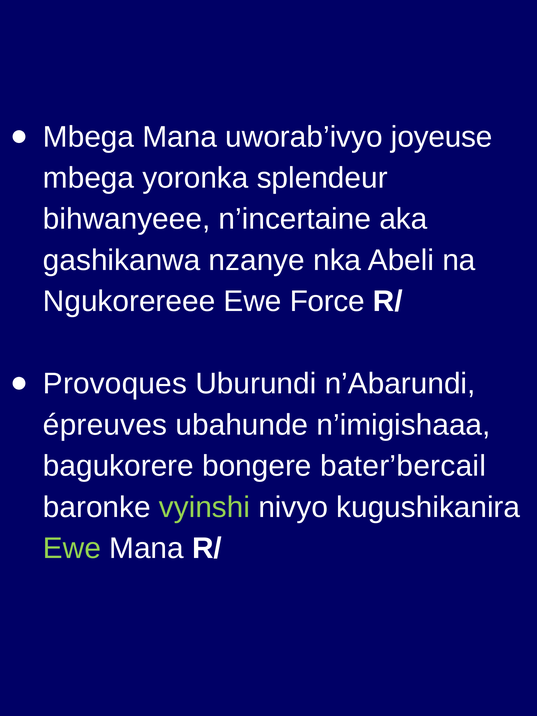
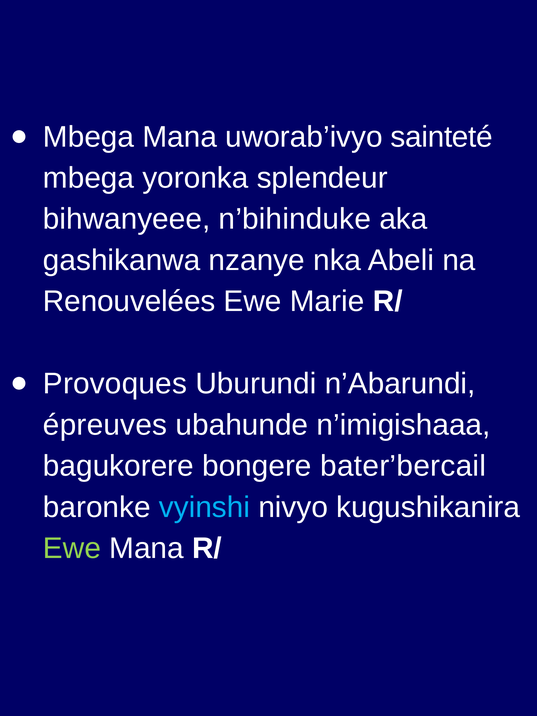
joyeuse: joyeuse -> sainteté
n’incertaine: n’incertaine -> n’bihinduke
Ngukorereee: Ngukorereee -> Renouvelées
Force: Force -> Marie
vyinshi colour: light green -> light blue
